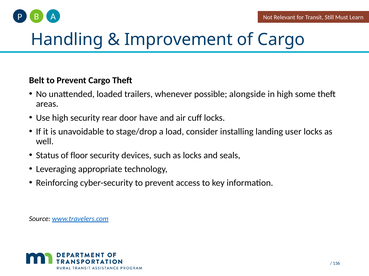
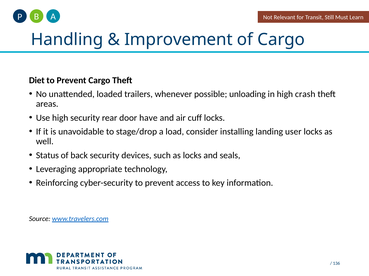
Belt: Belt -> Diet
alongside: alongside -> unloading
some: some -> crash
floor: floor -> back
